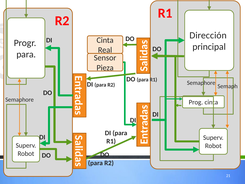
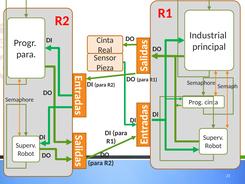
Dirección: Dirección -> Industrial
